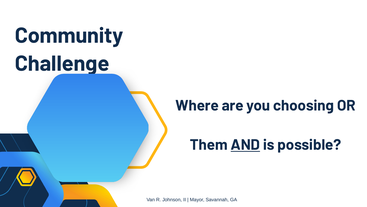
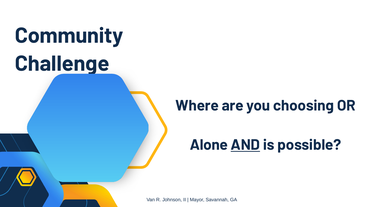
Them: Them -> Alone
